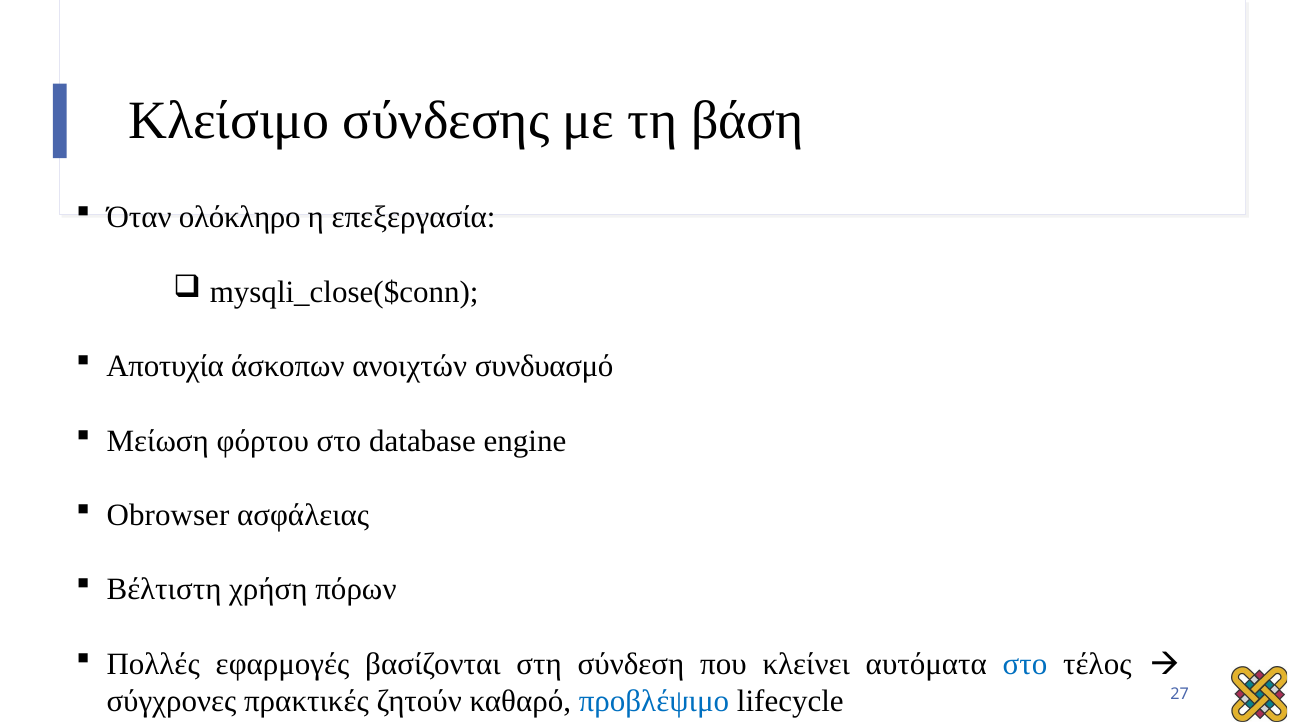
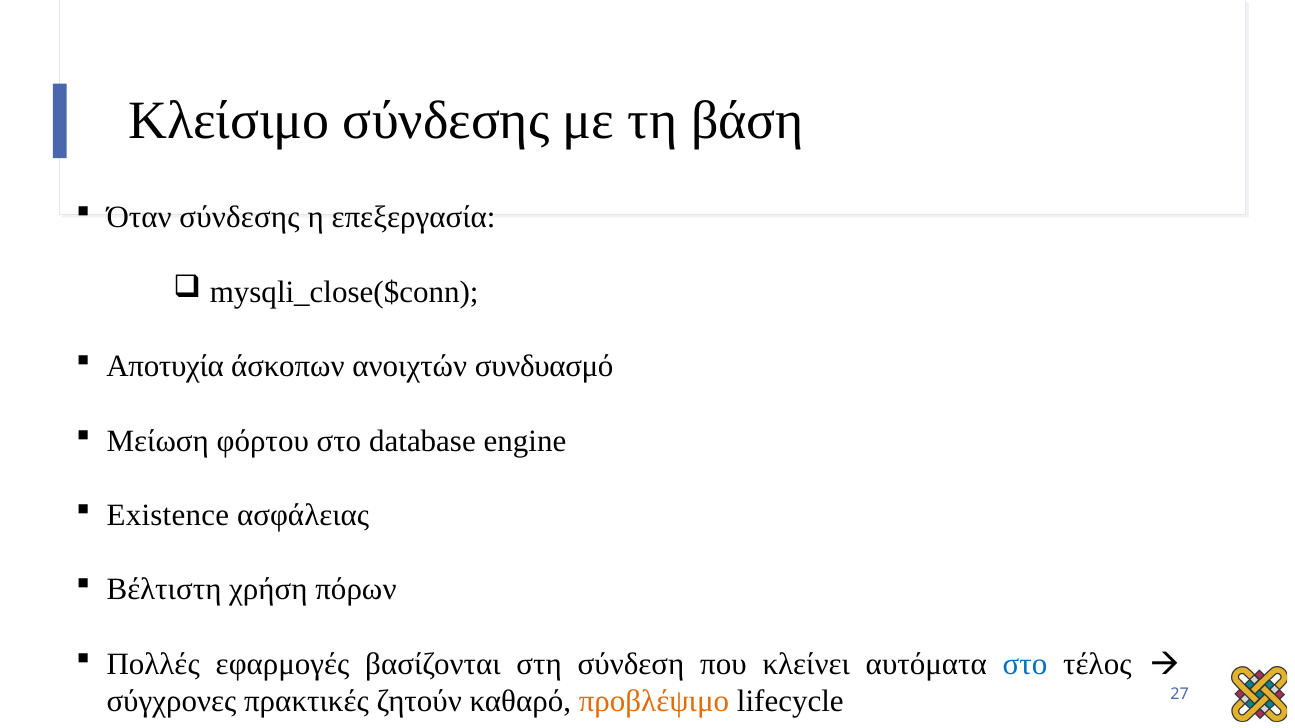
Όταν ολόκληρο: ολόκληρο -> σύνδεσης
Οbrowser: Οbrowser -> Existence
προβλέψιμο colour: blue -> orange
